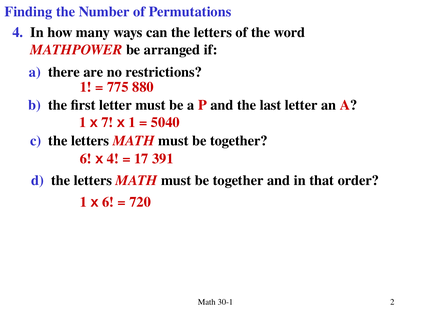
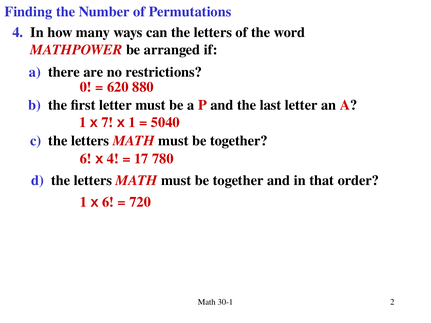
1 at (86, 87): 1 -> 0
775: 775 -> 620
391: 391 -> 780
